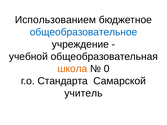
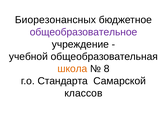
Использованием: Использованием -> Биорезонансных
общеобразовательное colour: blue -> purple
0: 0 -> 8
учитель: учитель -> классов
